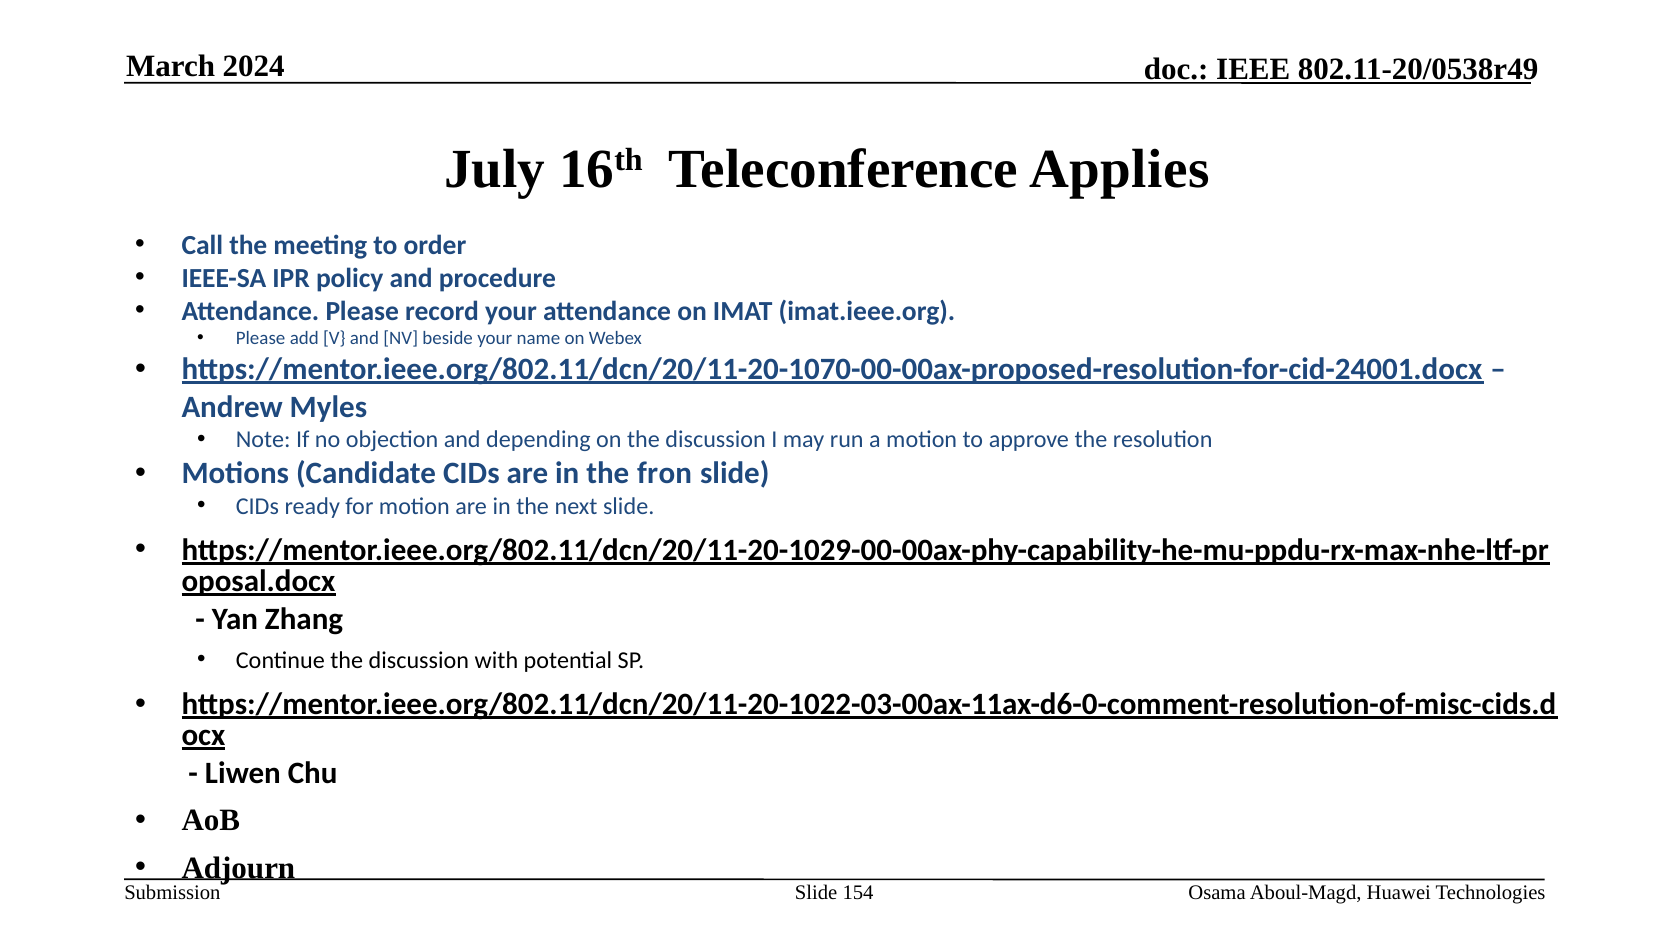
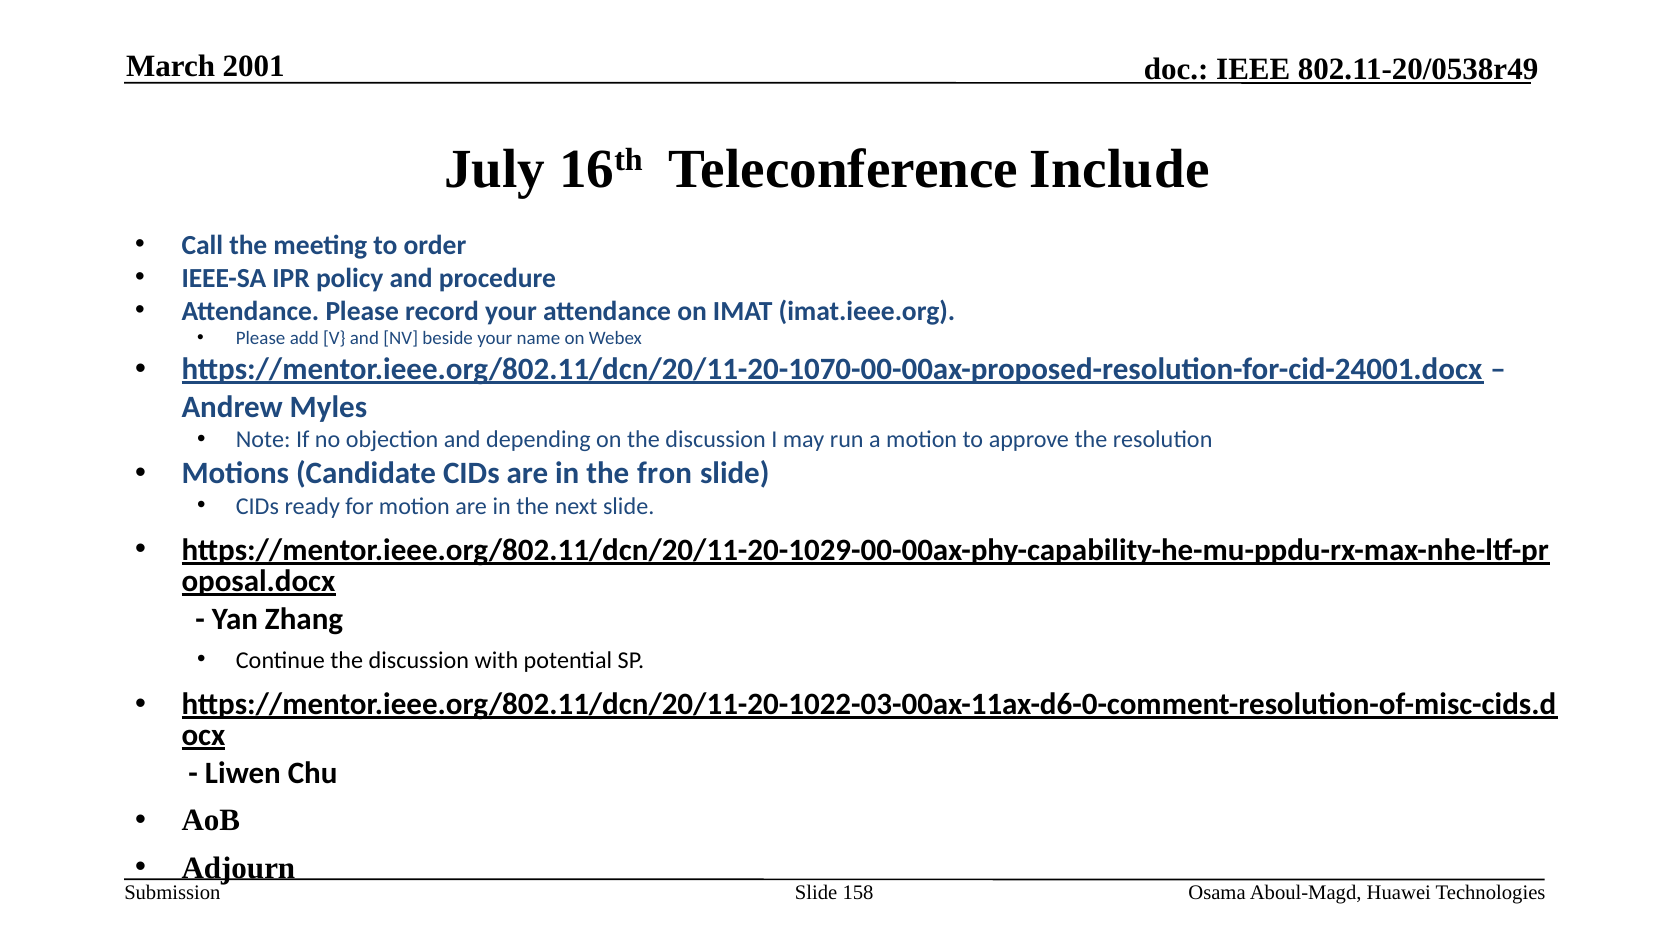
2024: 2024 -> 2001
Applies: Applies -> Include
154: 154 -> 158
